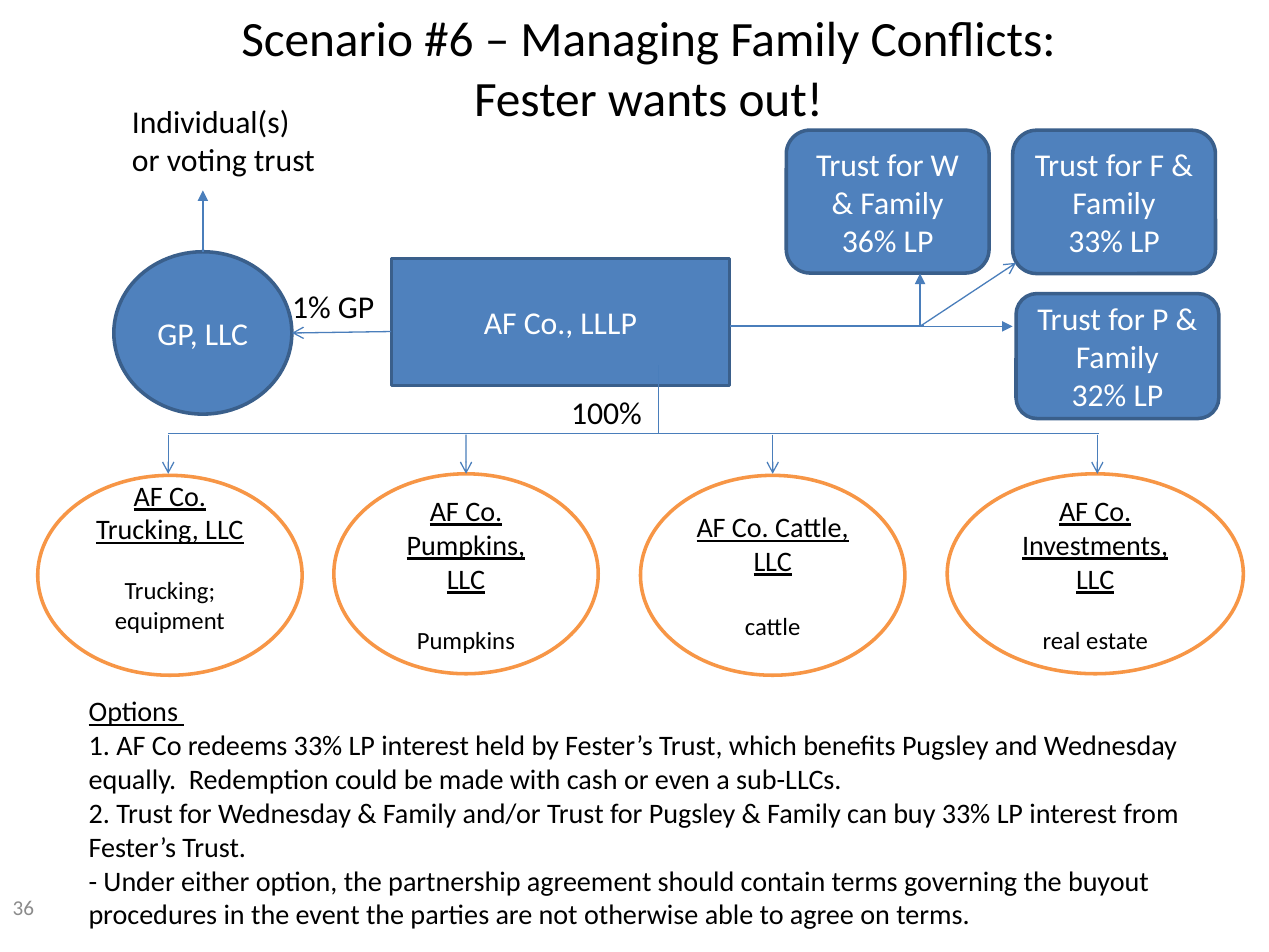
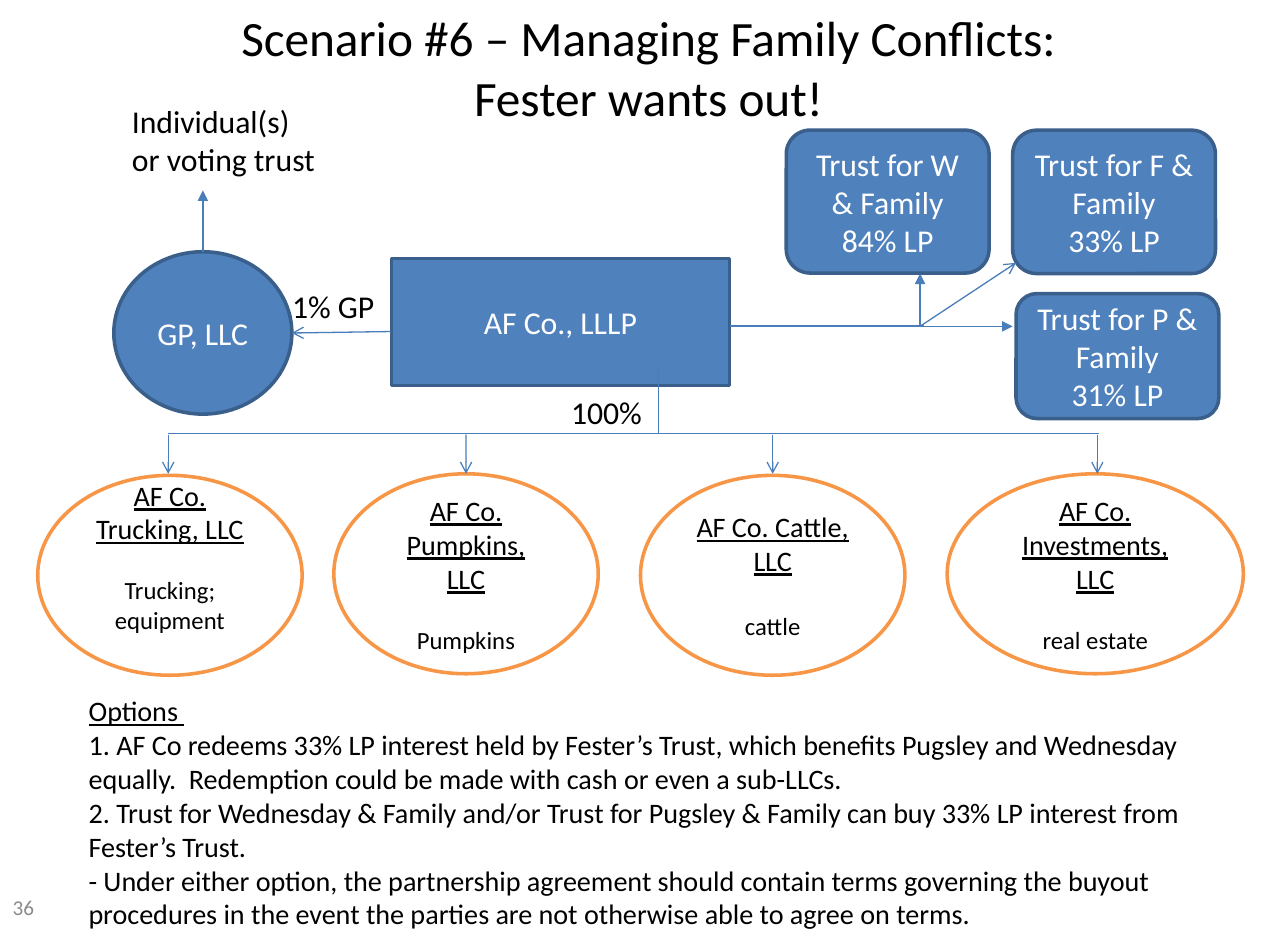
36%: 36% -> 84%
32%: 32% -> 31%
